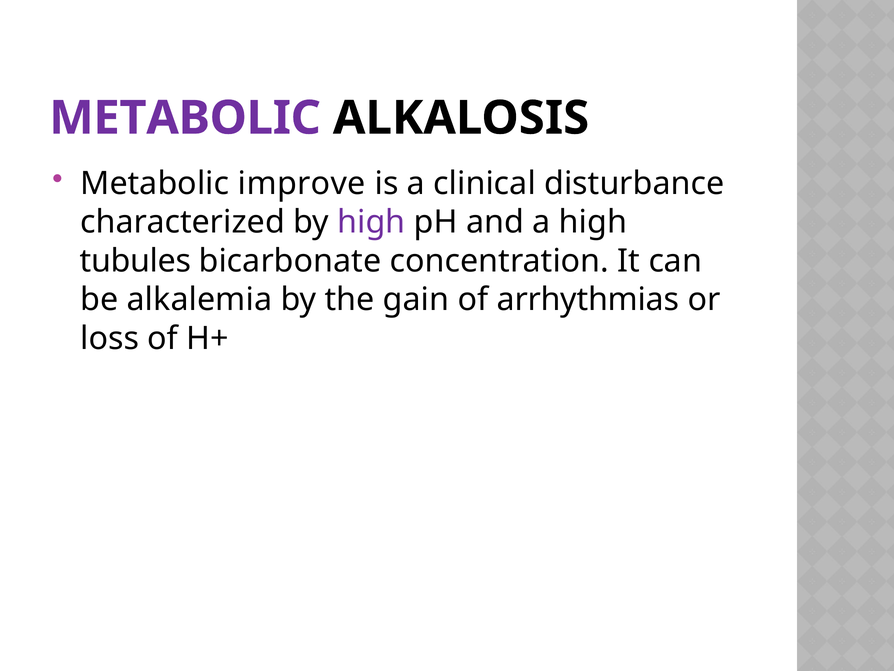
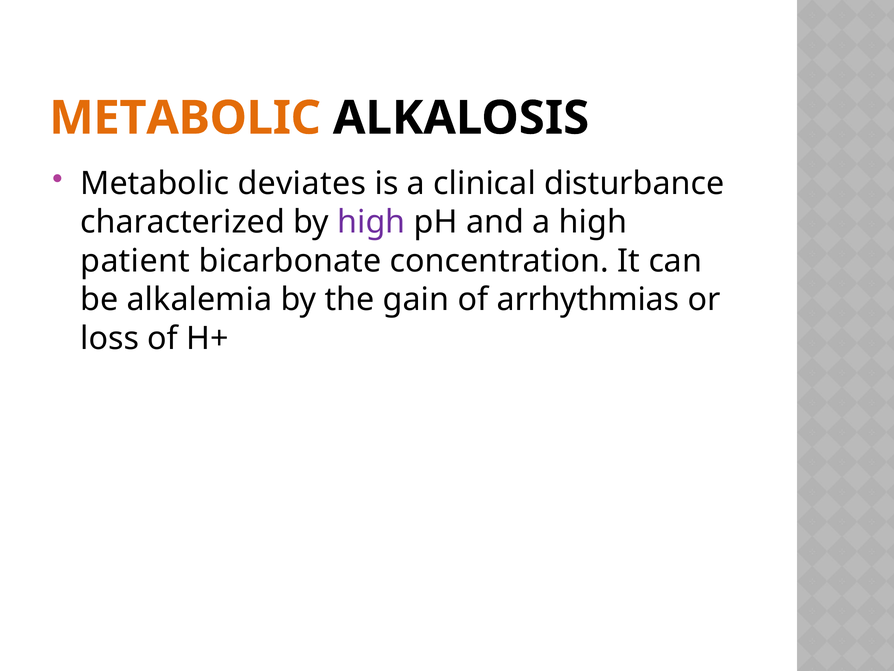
METABOLIC at (185, 118) colour: purple -> orange
improve: improve -> deviates
tubules: tubules -> patient
